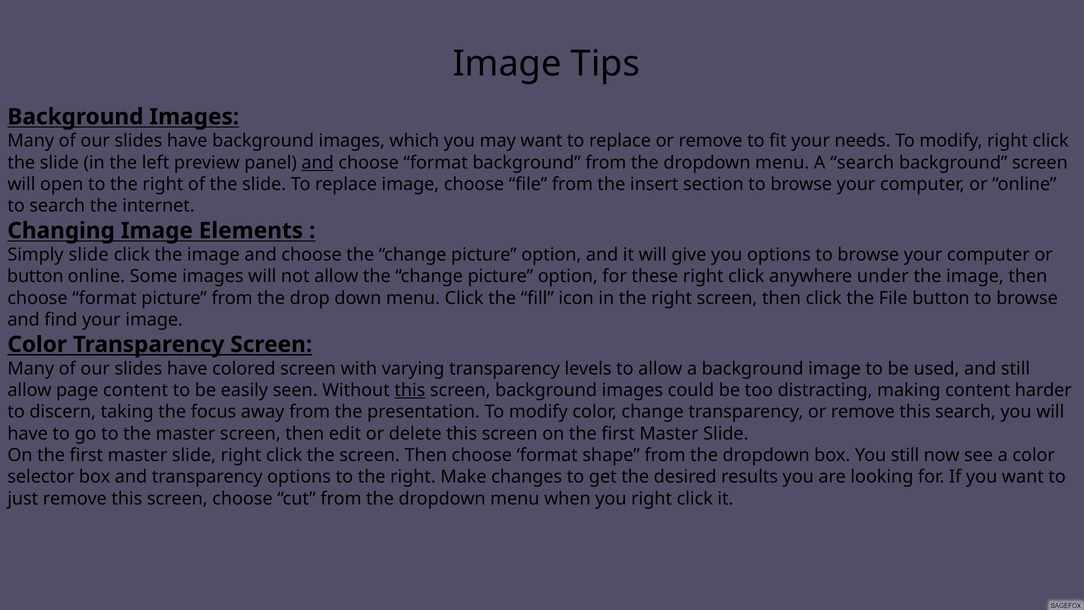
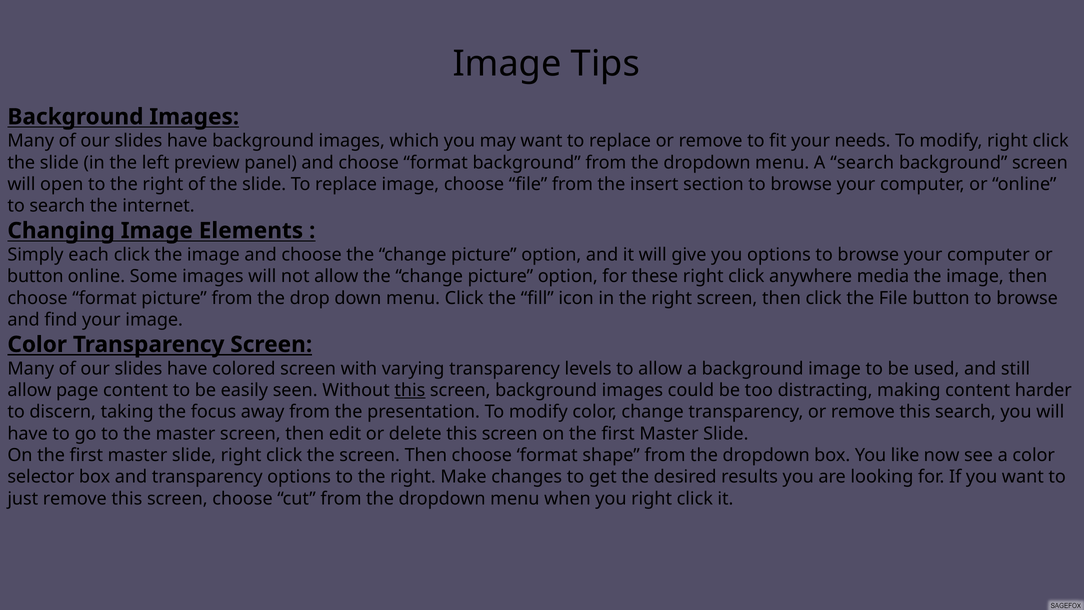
and at (318, 163) underline: present -> none
Simply slide: slide -> each
under: under -> media
You still: still -> like
